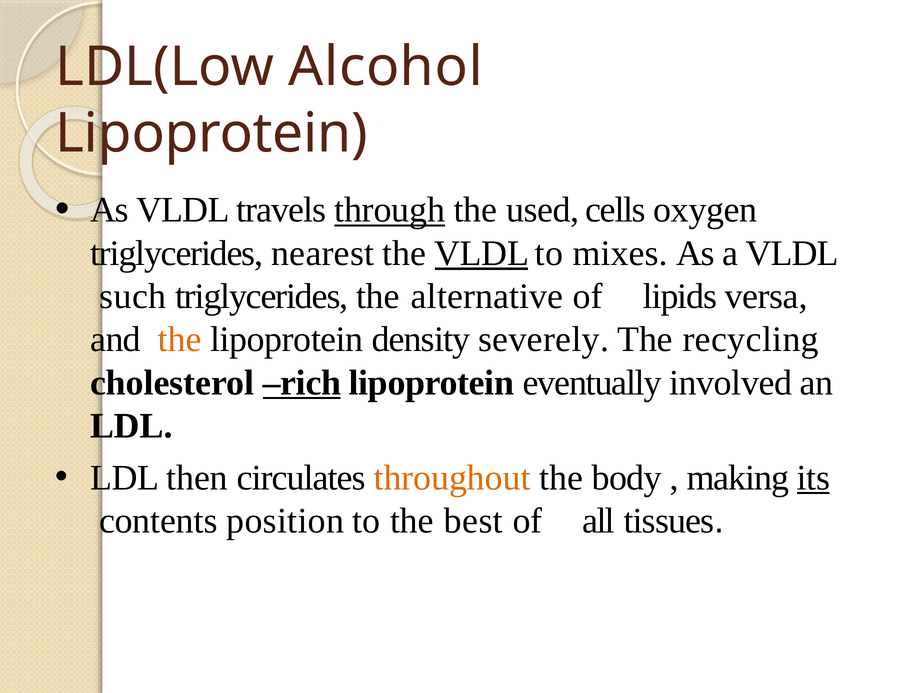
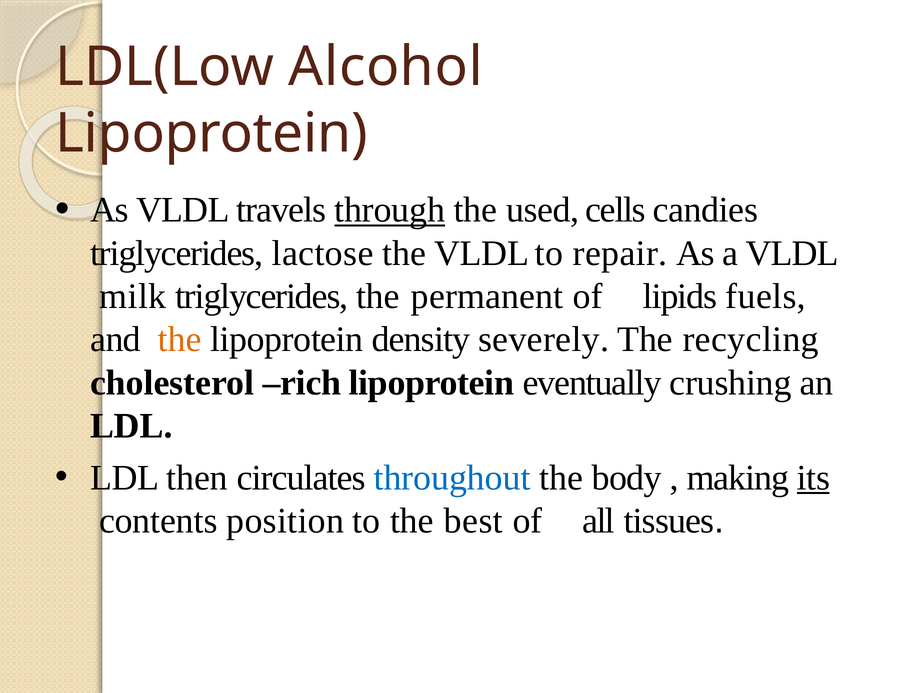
oxygen: oxygen -> candies
nearest: nearest -> lactose
VLDL at (482, 253) underline: present -> none
mixes: mixes -> repair
such: such -> milk
alternative: alternative -> permanent
versa: versa -> fuels
rich underline: present -> none
involved: involved -> crushing
throughout colour: orange -> blue
